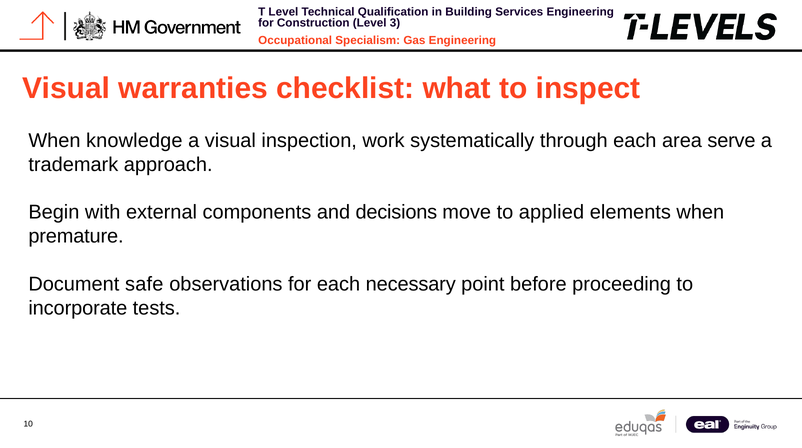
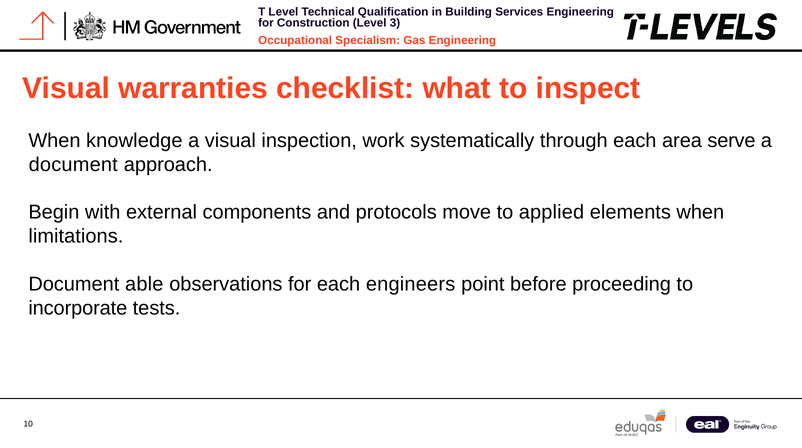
trademark at (73, 165): trademark -> document
decisions: decisions -> protocols
premature: premature -> limitations
safe: safe -> able
necessary: necessary -> engineers
